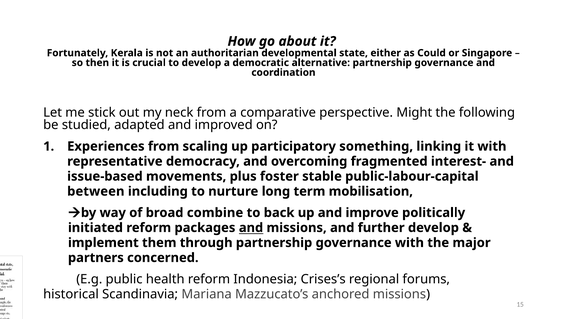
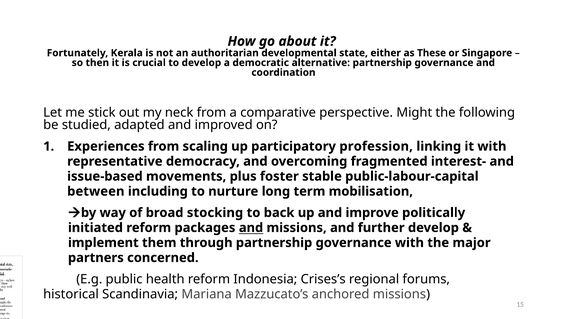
Could: Could -> These
something: something -> profession
combine: combine -> stocking
